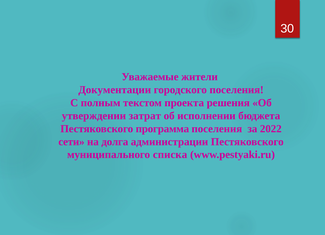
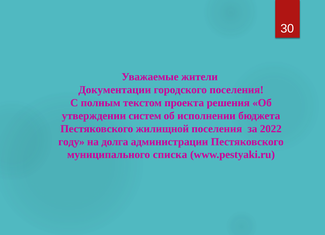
зaтрaт: зaтрaт -> систем
прогрaммa: прогрaммa -> жилищной
сети: сети -> году
